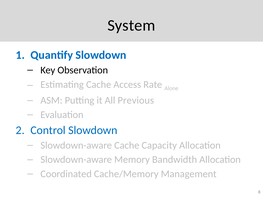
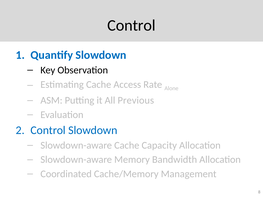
System at (131, 25): System -> Control
